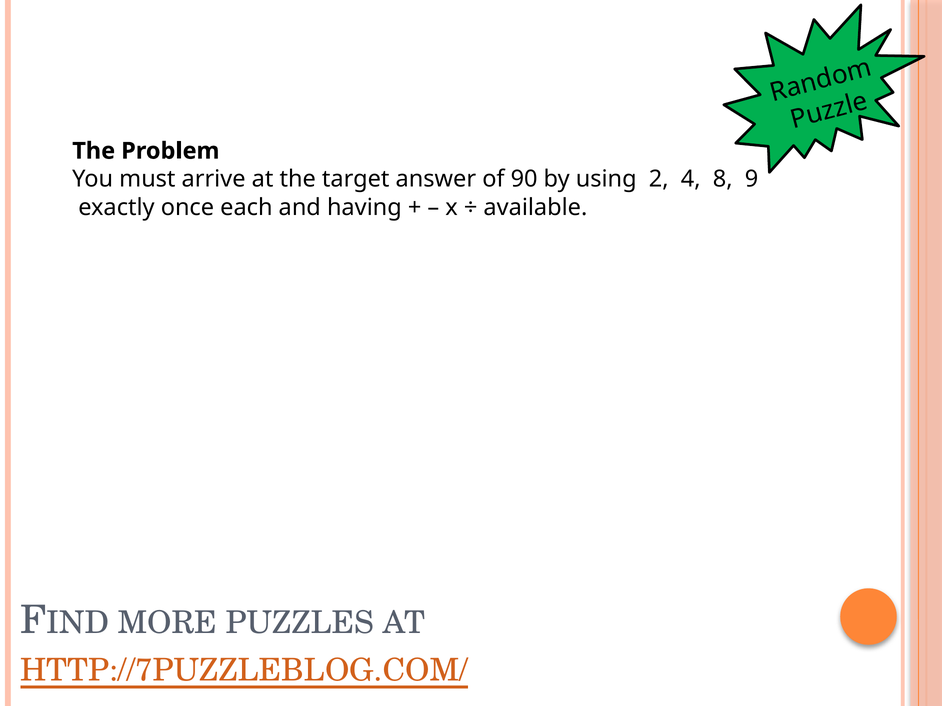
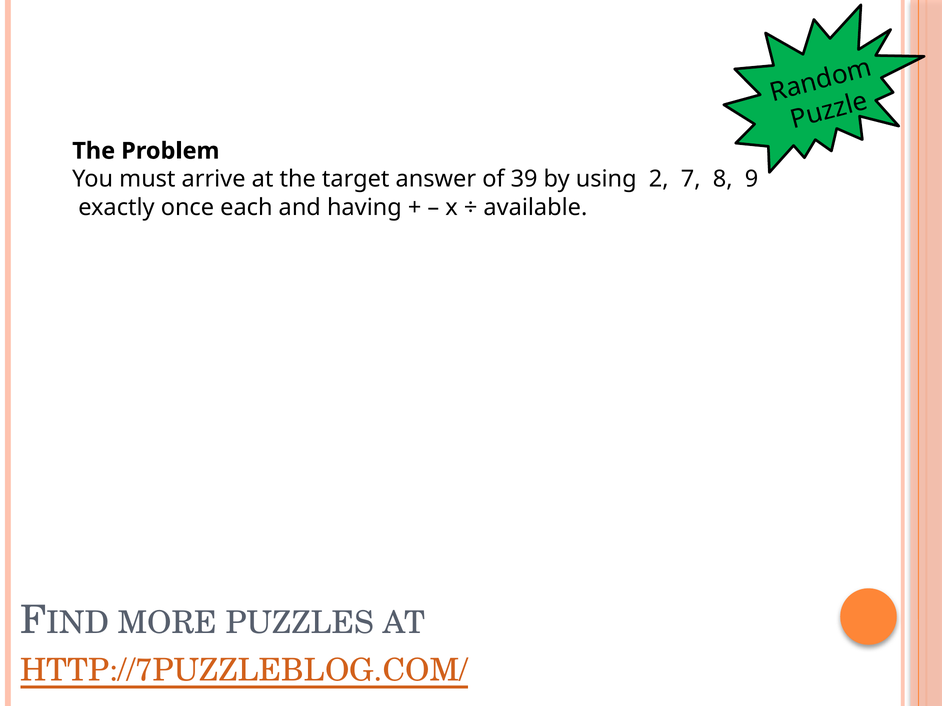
90: 90 -> 39
4: 4 -> 7
